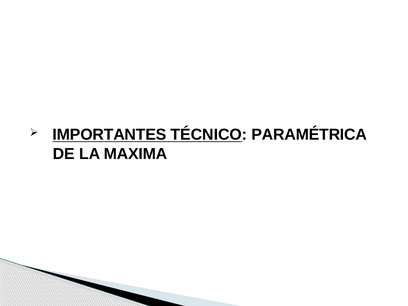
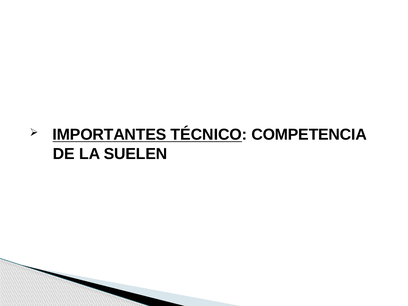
PARAMÉTRICA: PARAMÉTRICA -> COMPETENCIA
MAXIMA: MAXIMA -> SUELEN
